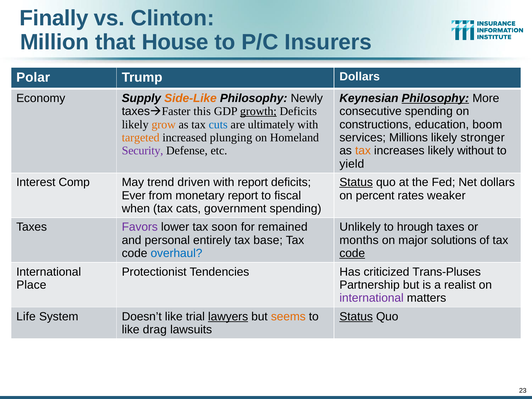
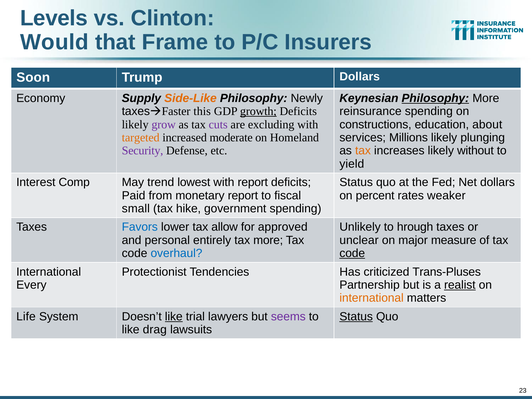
Finally: Finally -> Levels
Million: Million -> Would
House: House -> Frame
Polar: Polar -> Soon
consecutive: consecutive -> reinsurance
boom: boom -> about
grow colour: orange -> purple
cuts colour: blue -> purple
ultimately: ultimately -> excluding
stronger: stronger -> plunging
plunging: plunging -> moderate
driven: driven -> lowest
Status at (356, 182) underline: present -> none
Ever: Ever -> Paid
when: when -> small
cats: cats -> hike
Favors colour: purple -> blue
soon: soon -> allow
remained: remained -> approved
tax base: base -> more
months: months -> unclear
solutions: solutions -> measure
Place: Place -> Every
realist underline: none -> present
international at (372, 298) colour: purple -> orange
like at (174, 317) underline: none -> present
lawyers underline: present -> none
seems colour: orange -> purple
